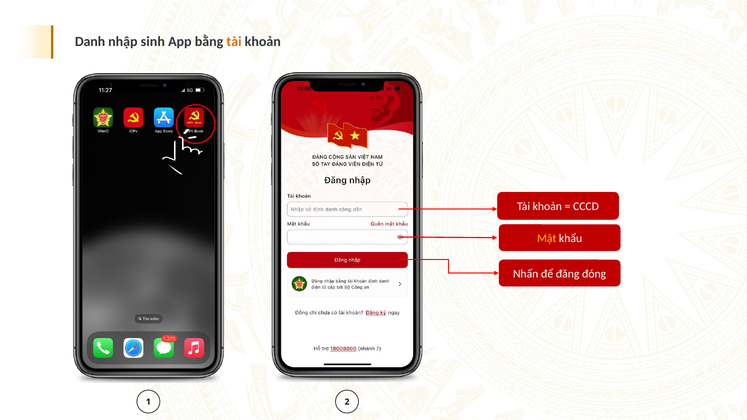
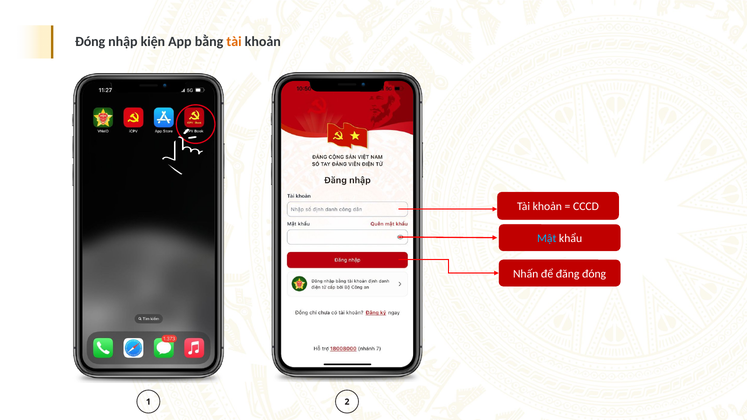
Danh at (90, 42): Danh -> Đóng
sinh: sinh -> kiện
Mật colour: yellow -> light blue
